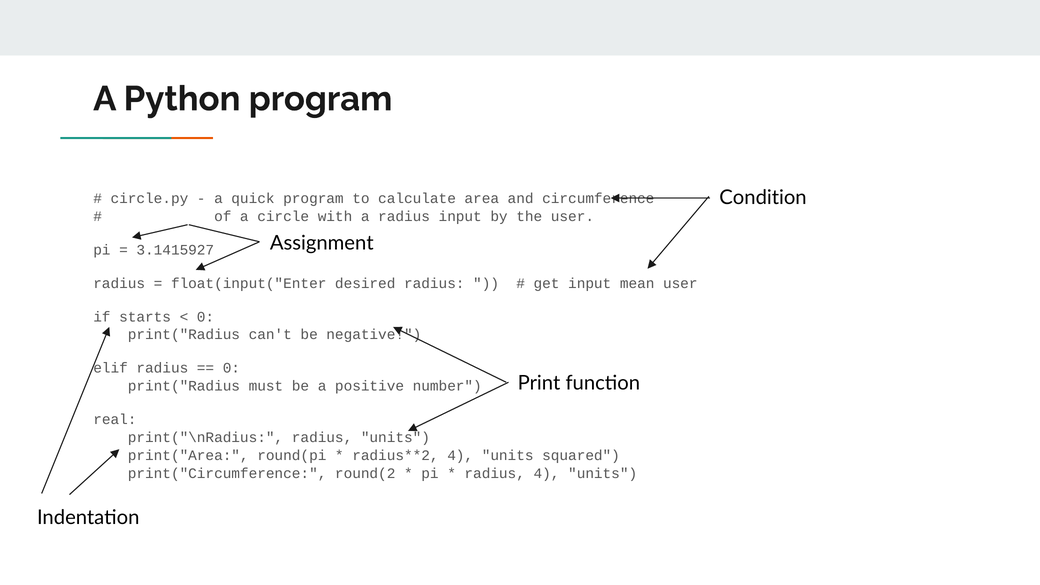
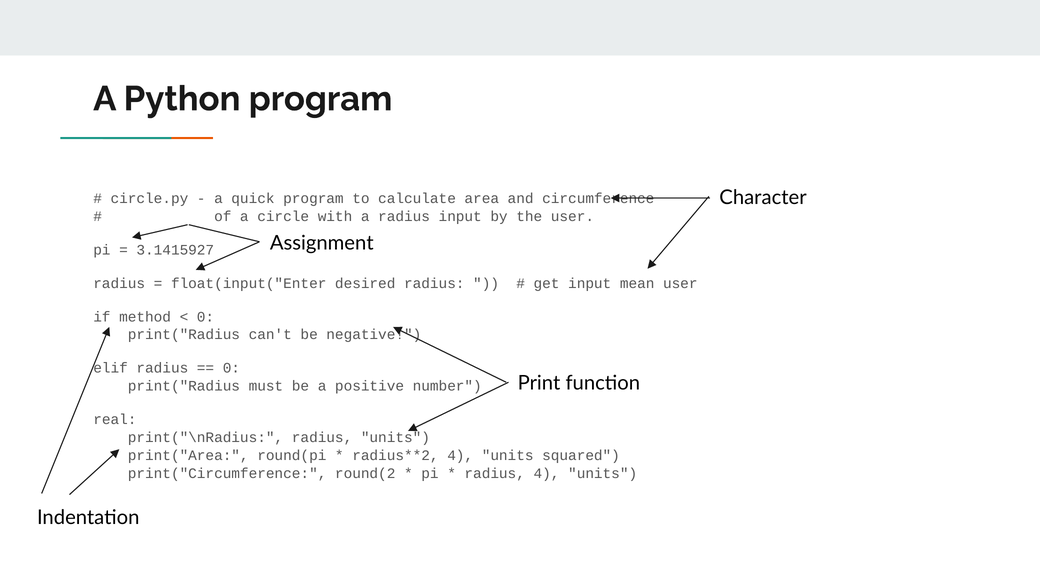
Condition: Condition -> Character
starts: starts -> method
